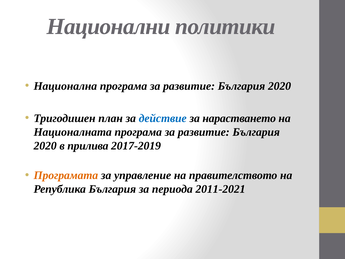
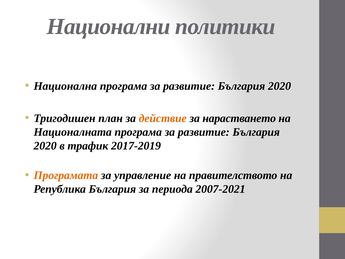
действие colour: blue -> orange
прилива: прилива -> трафик
2011-2021: 2011-2021 -> 2007-2021
